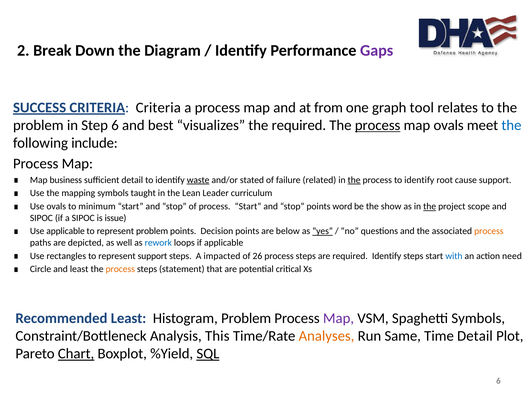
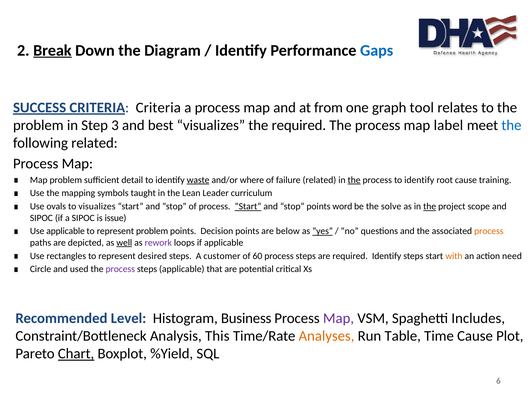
Break underline: none -> present
Gaps colour: purple -> blue
Step 6: 6 -> 3
process at (378, 125) underline: present -> none
map ovals: ovals -> label
following include: include -> related
Map business: business -> problem
stated: stated -> where
cause support: support -> training
to minimum: minimum -> visualizes
Start at (248, 206) underline: none -> present
show: show -> solve
well underline: none -> present
rework colour: blue -> purple
represent support: support -> desired
impacted: impacted -> customer
26: 26 -> 60
with colour: blue -> orange
and least: least -> used
process at (120, 269) colour: orange -> purple
steps statement: statement -> applicable
Recommended Least: Least -> Level
Histogram Problem: Problem -> Business
Spaghetti Symbols: Symbols -> Includes
Same: Same -> Table
Time Detail: Detail -> Cause
SQL underline: present -> none
